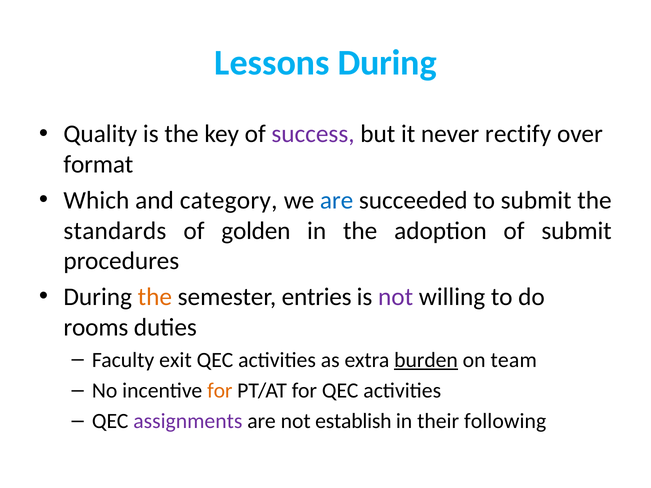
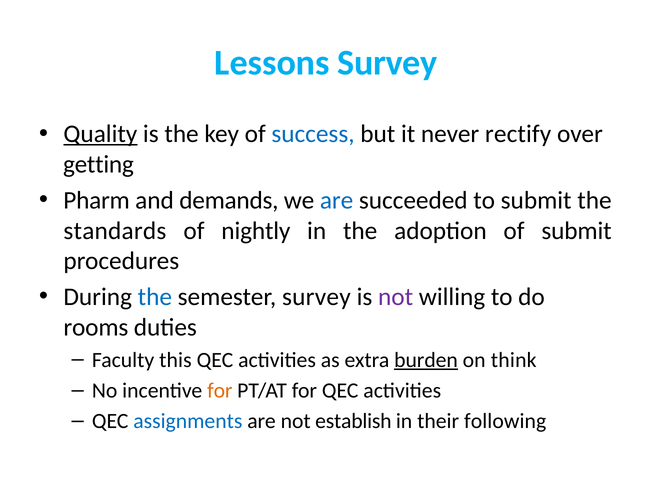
Lessons During: During -> Survey
Quality underline: none -> present
success colour: purple -> blue
format: format -> getting
Which: Which -> Pharm
category: category -> demands
golden: golden -> nightly
the at (155, 297) colour: orange -> blue
semester entries: entries -> survey
exit: exit -> this
team: team -> think
assignments colour: purple -> blue
